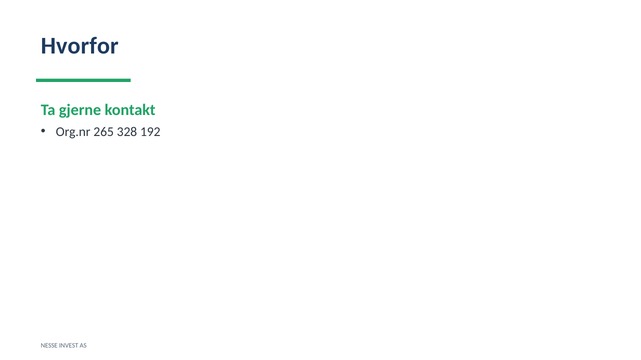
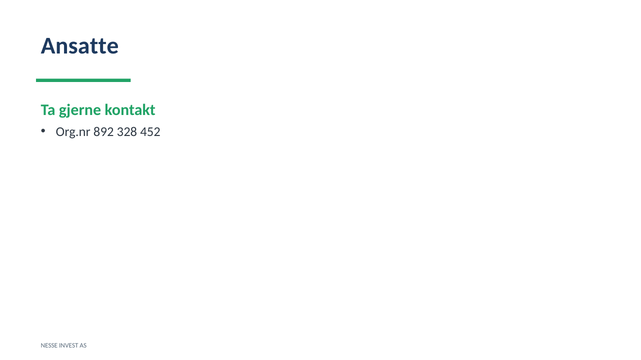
Hvorfor: Hvorfor -> Ansatte
265: 265 -> 892
192: 192 -> 452
